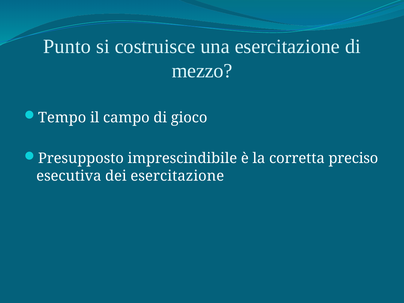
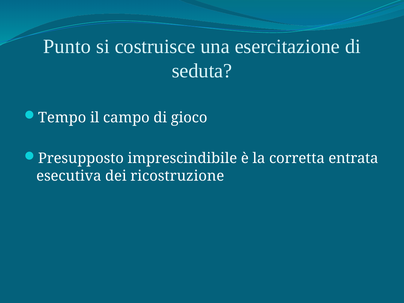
mezzo: mezzo -> seduta
preciso: preciso -> entrata
dei esercitazione: esercitazione -> ricostruzione
